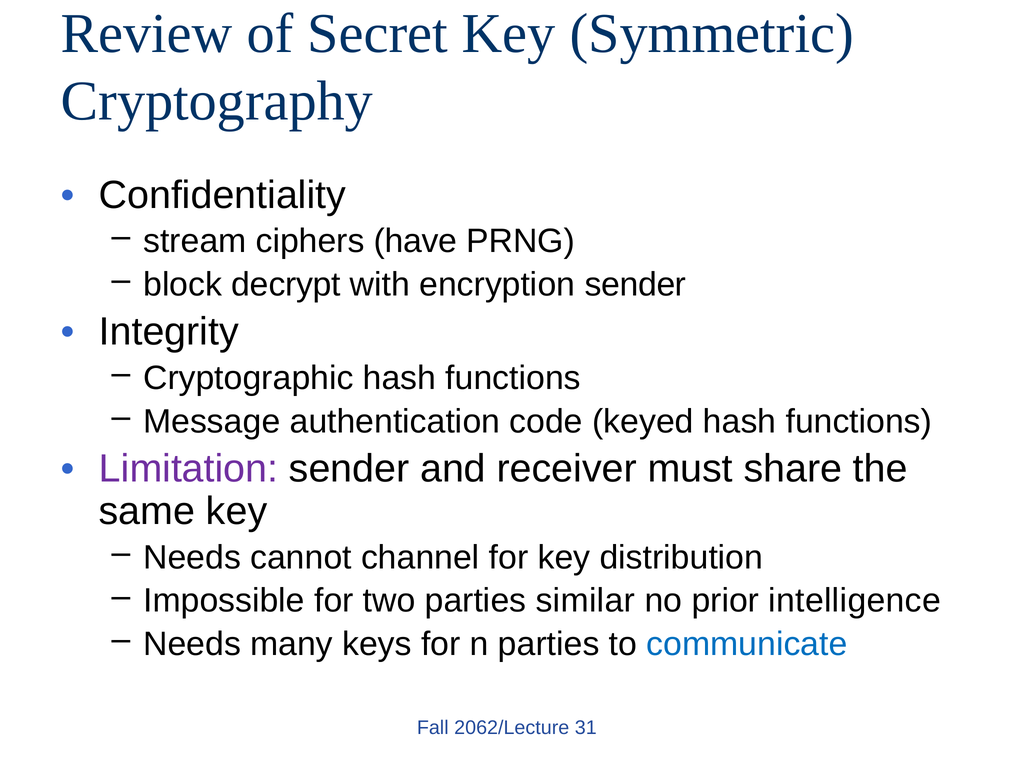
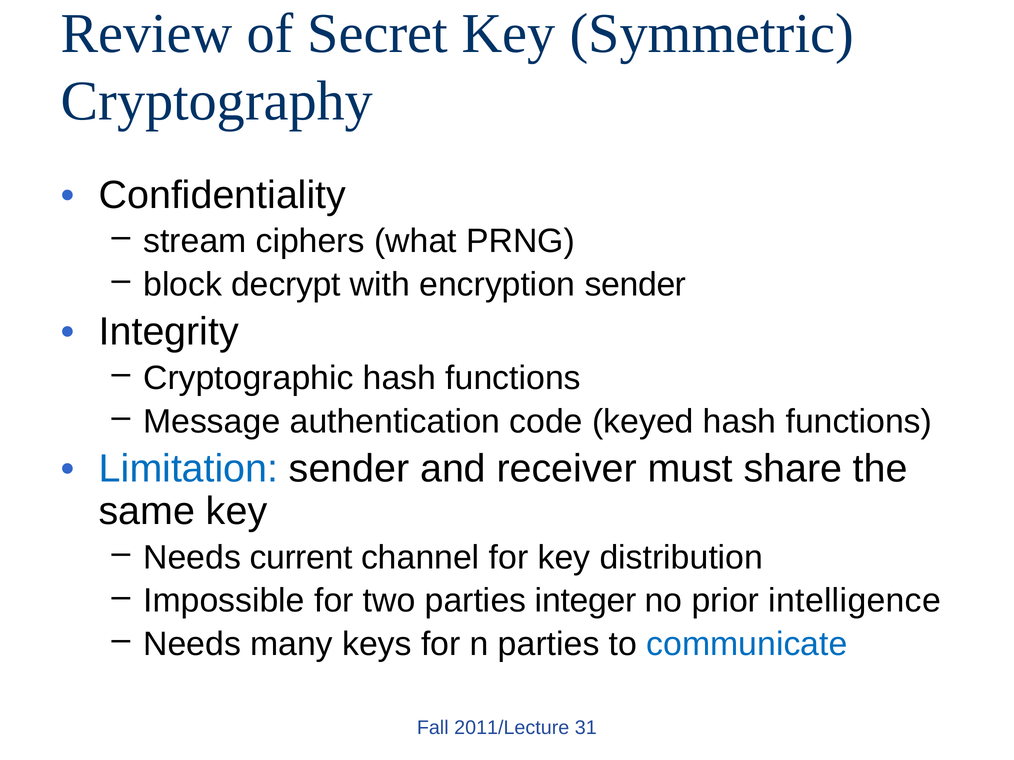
have: have -> what
Limitation colour: purple -> blue
cannot: cannot -> current
similar: similar -> integer
2062/Lecture: 2062/Lecture -> 2011/Lecture
